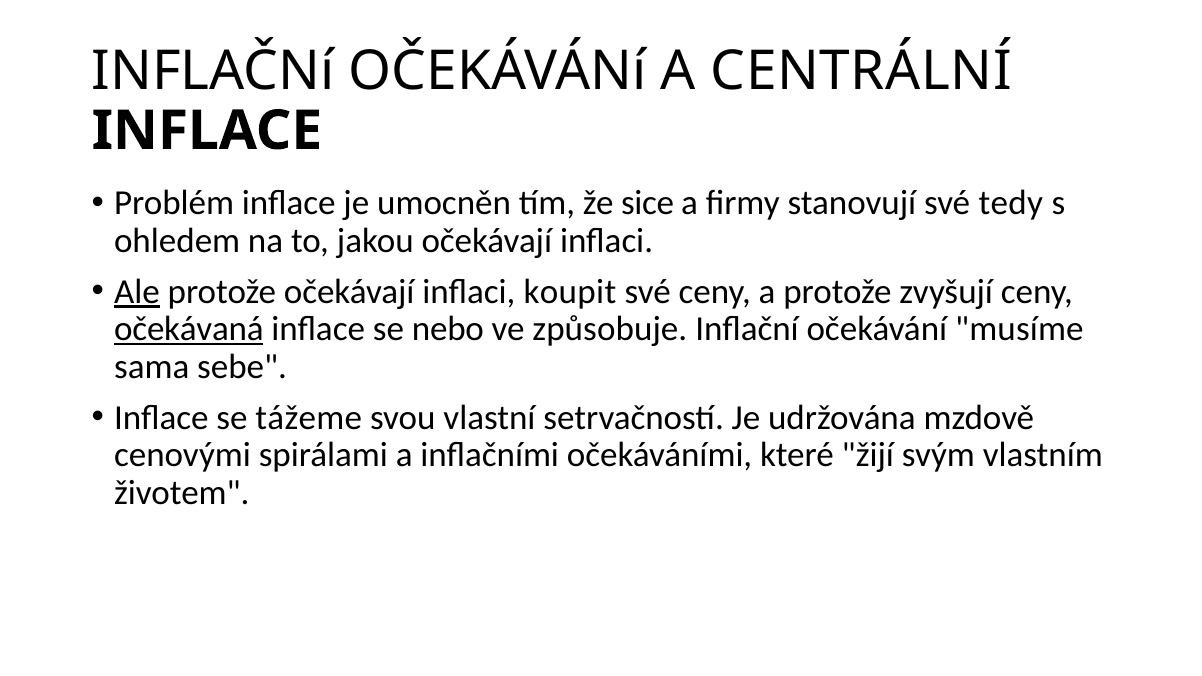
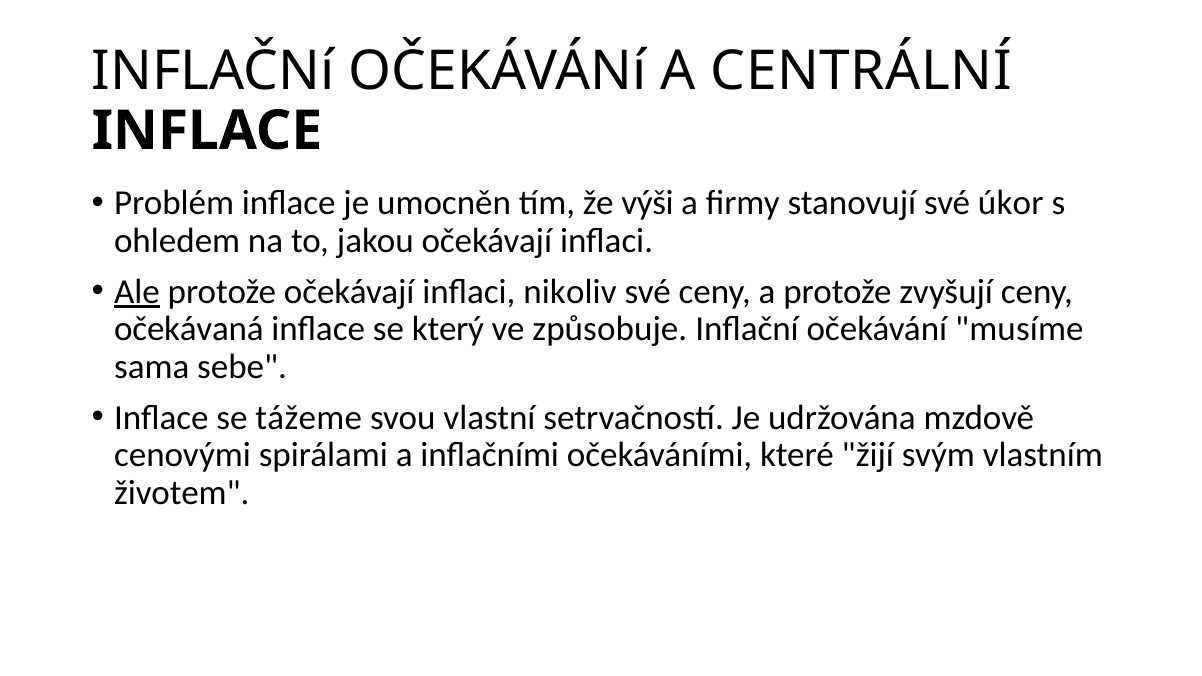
sice: sice -> výši
tedy: tedy -> úkor
koupit: koupit -> nikoliv
očekávaná underline: present -> none
nebo: nebo -> který
